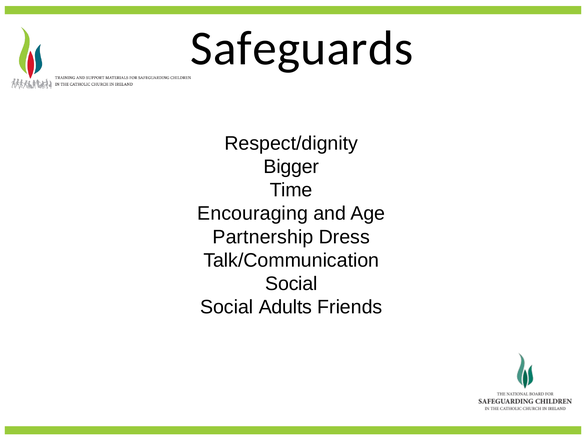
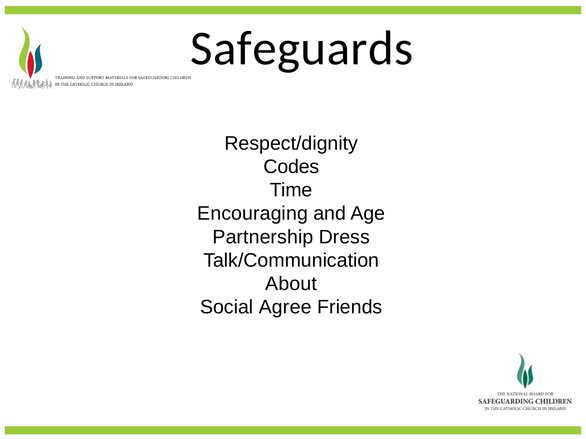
Bigger: Bigger -> Codes
Social at (291, 284): Social -> About
Adults: Adults -> Agree
